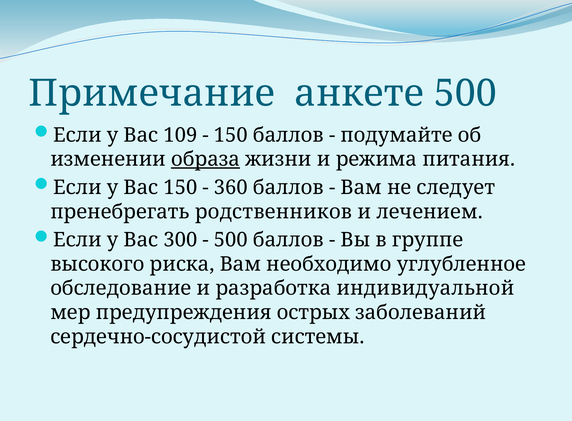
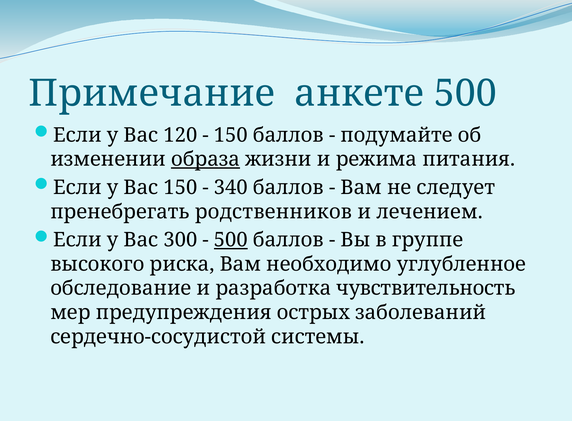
109: 109 -> 120
360: 360 -> 340
500 at (231, 240) underline: none -> present
индивидуальной: индивидуальной -> чувствительность
